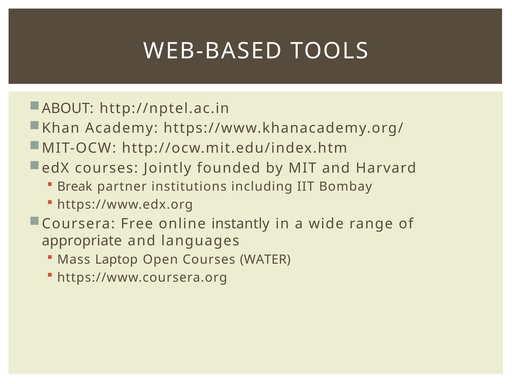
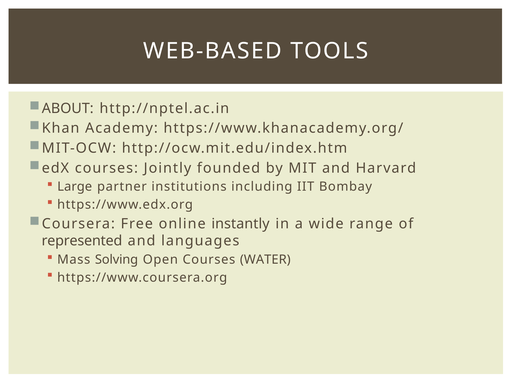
Break: Break -> Large
appropriate: appropriate -> represented
Laptop: Laptop -> Solving
